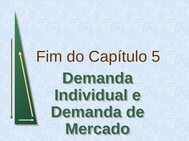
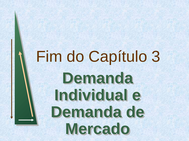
5: 5 -> 3
